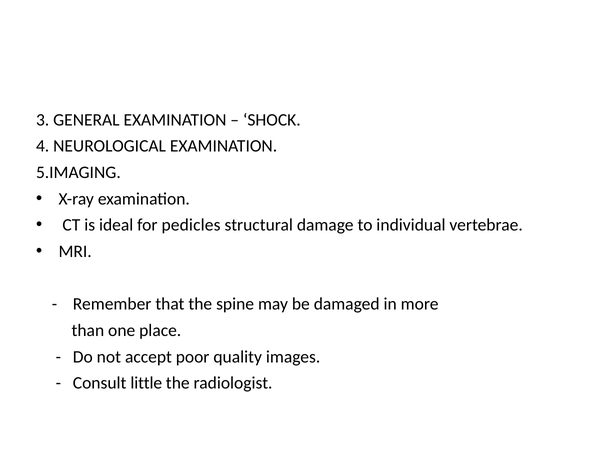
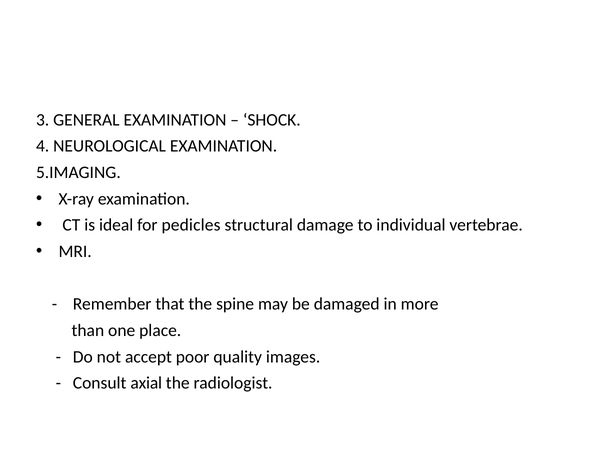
little: little -> axial
